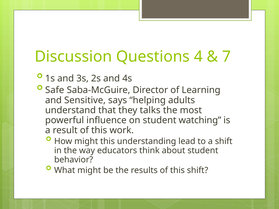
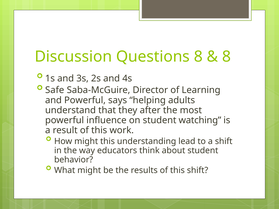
Questions 4: 4 -> 8
7 at (226, 57): 7 -> 8
and Sensitive: Sensitive -> Powerful
talks: talks -> after
